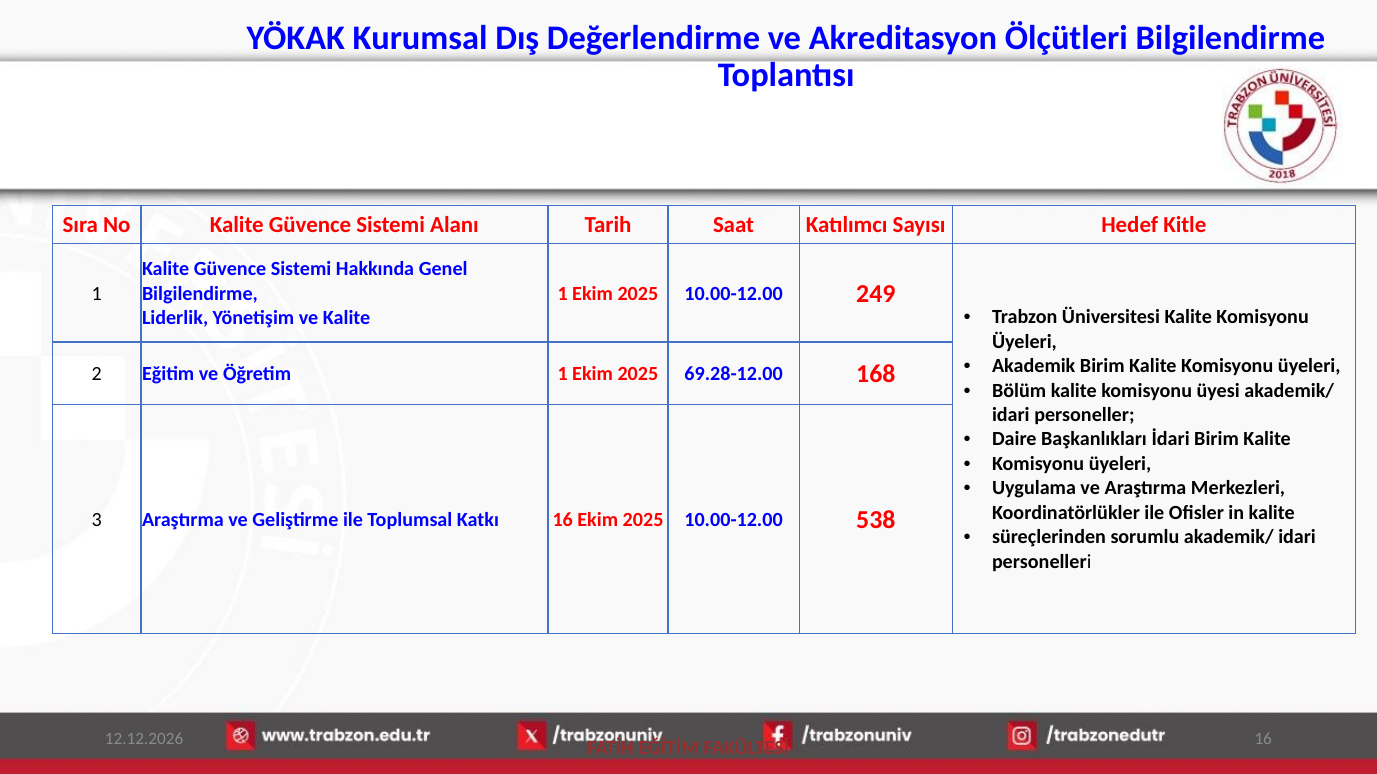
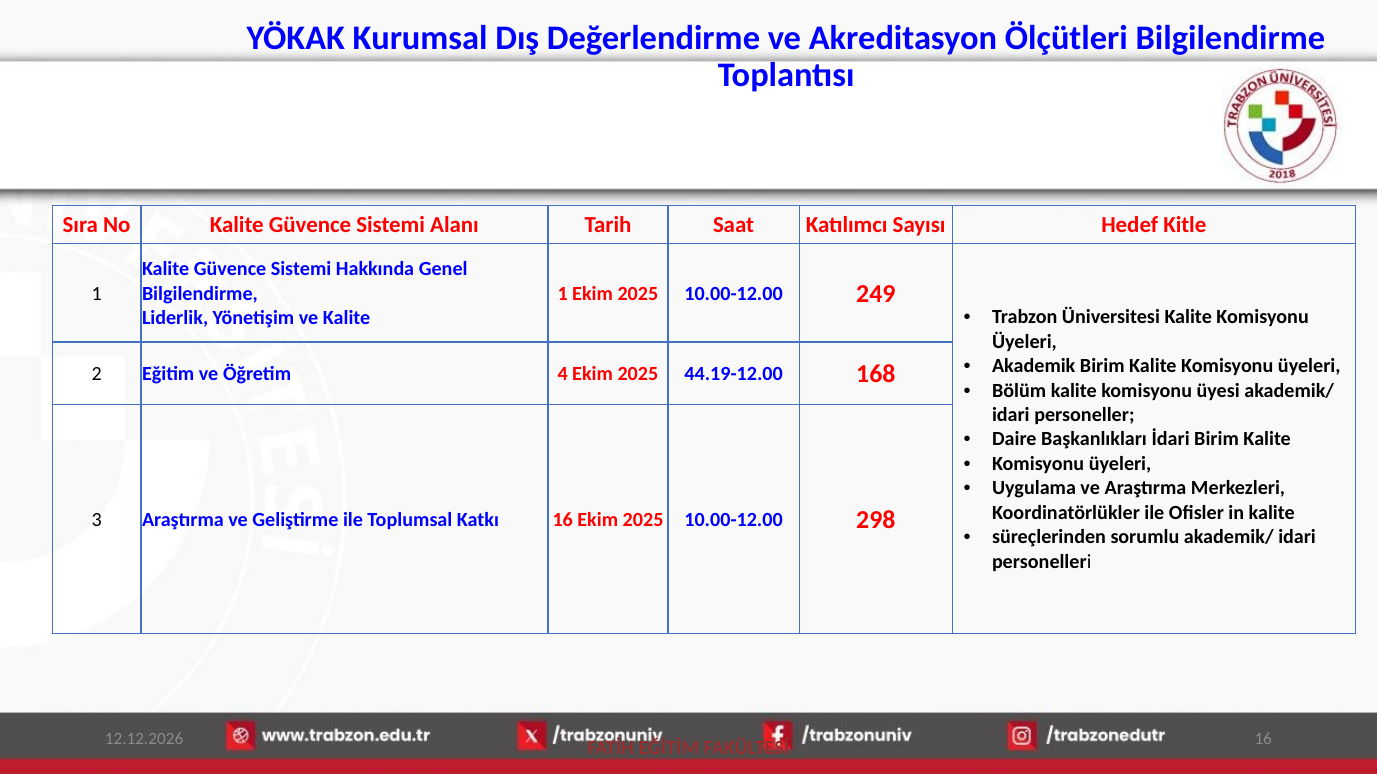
Öğretim 1: 1 -> 4
69.28-12.00: 69.28-12.00 -> 44.19-12.00
538: 538 -> 298
